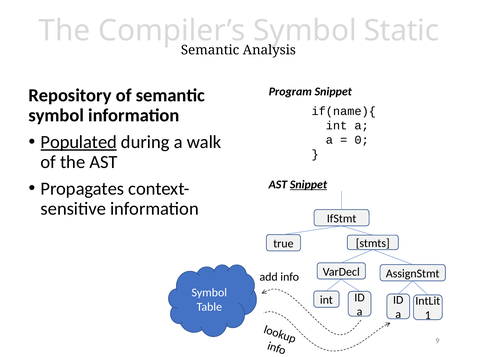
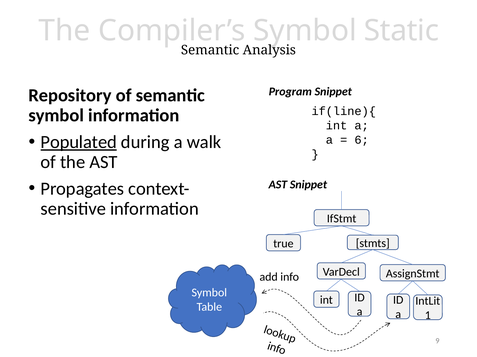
if(name){: if(name){ -> if(line){
0: 0 -> 6
Snippet at (308, 185) underline: present -> none
